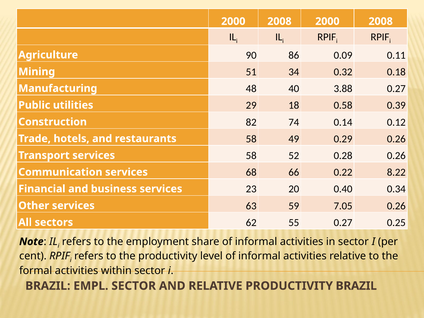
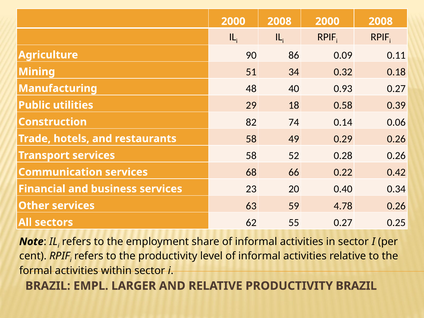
3.88: 3.88 -> 0.93
0.12: 0.12 -> 0.06
8.22: 8.22 -> 0.42
7.05: 7.05 -> 4.78
EMPL SECTOR: SECTOR -> LARGER
